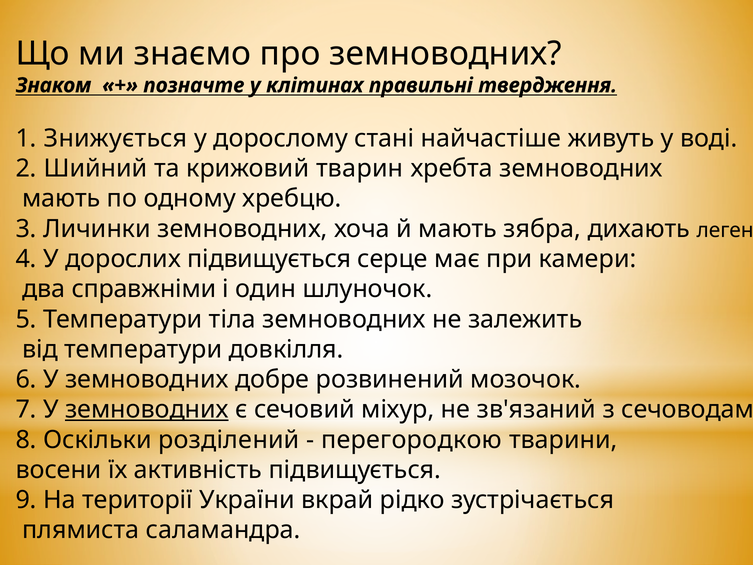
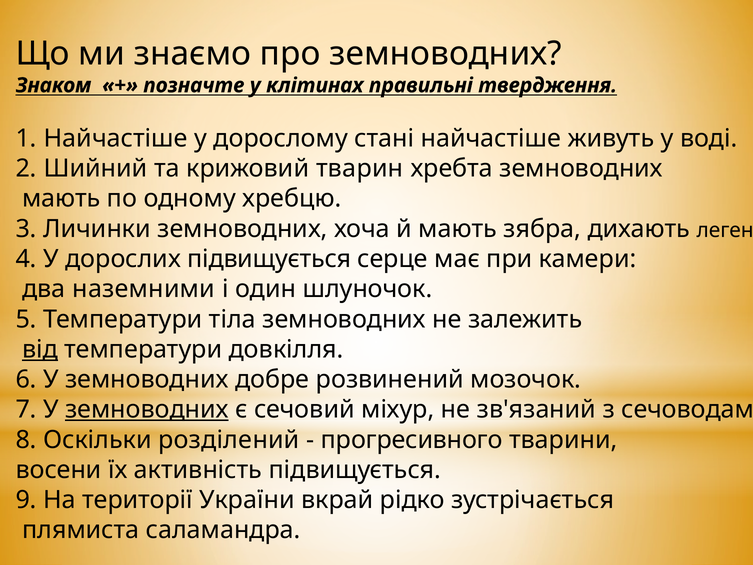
Знижується at (116, 138): Знижується -> Найчастіше
справжніми: справжніми -> наземними
від underline: none -> present
перегородкою: перегородкою -> прогресивного
